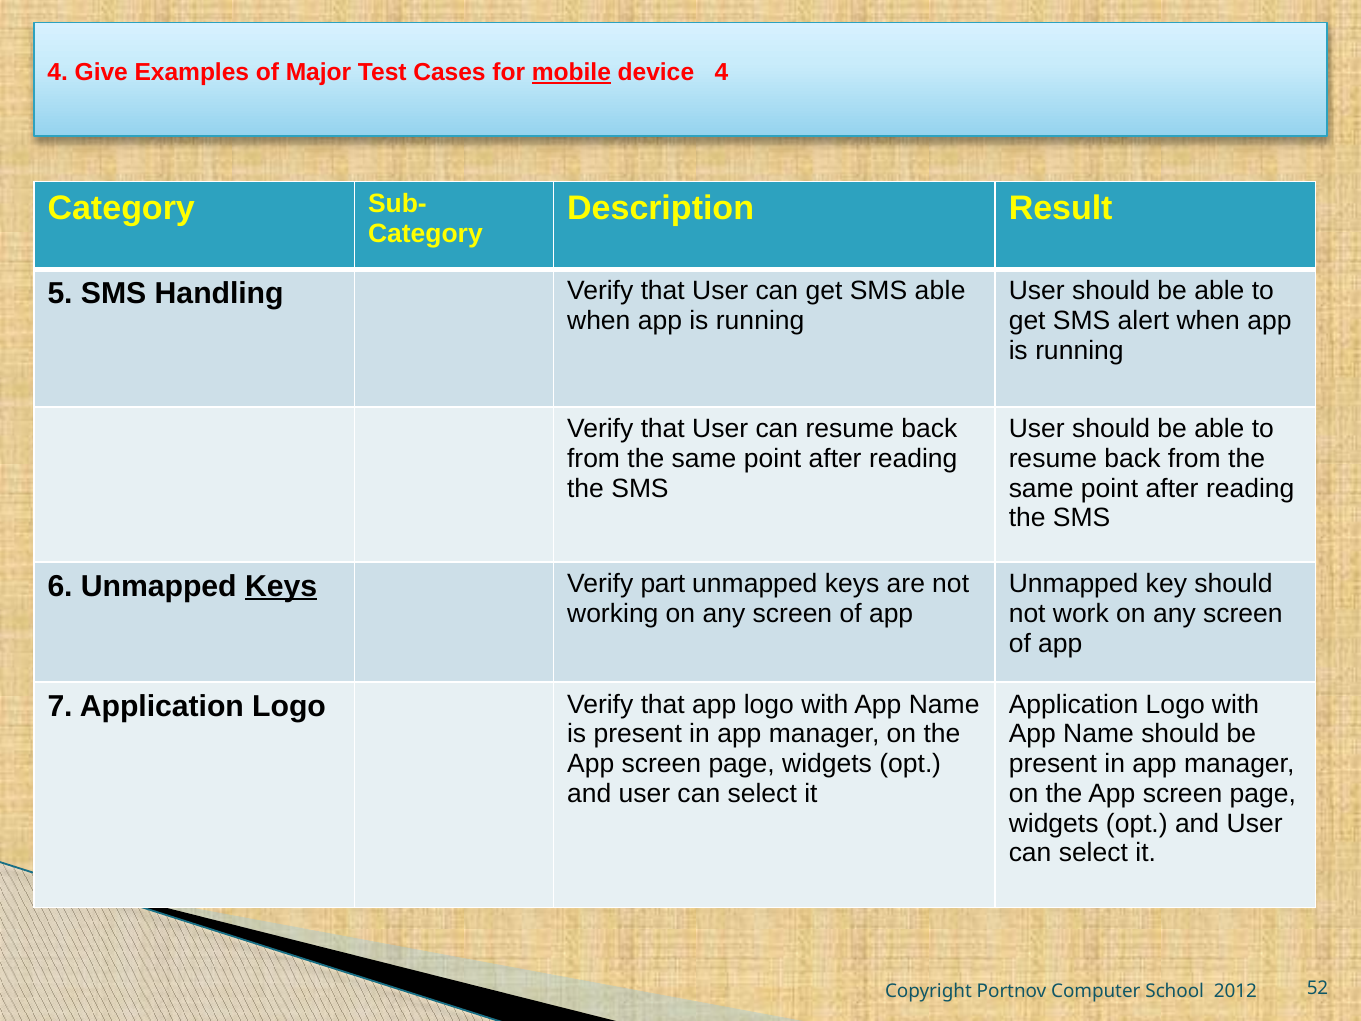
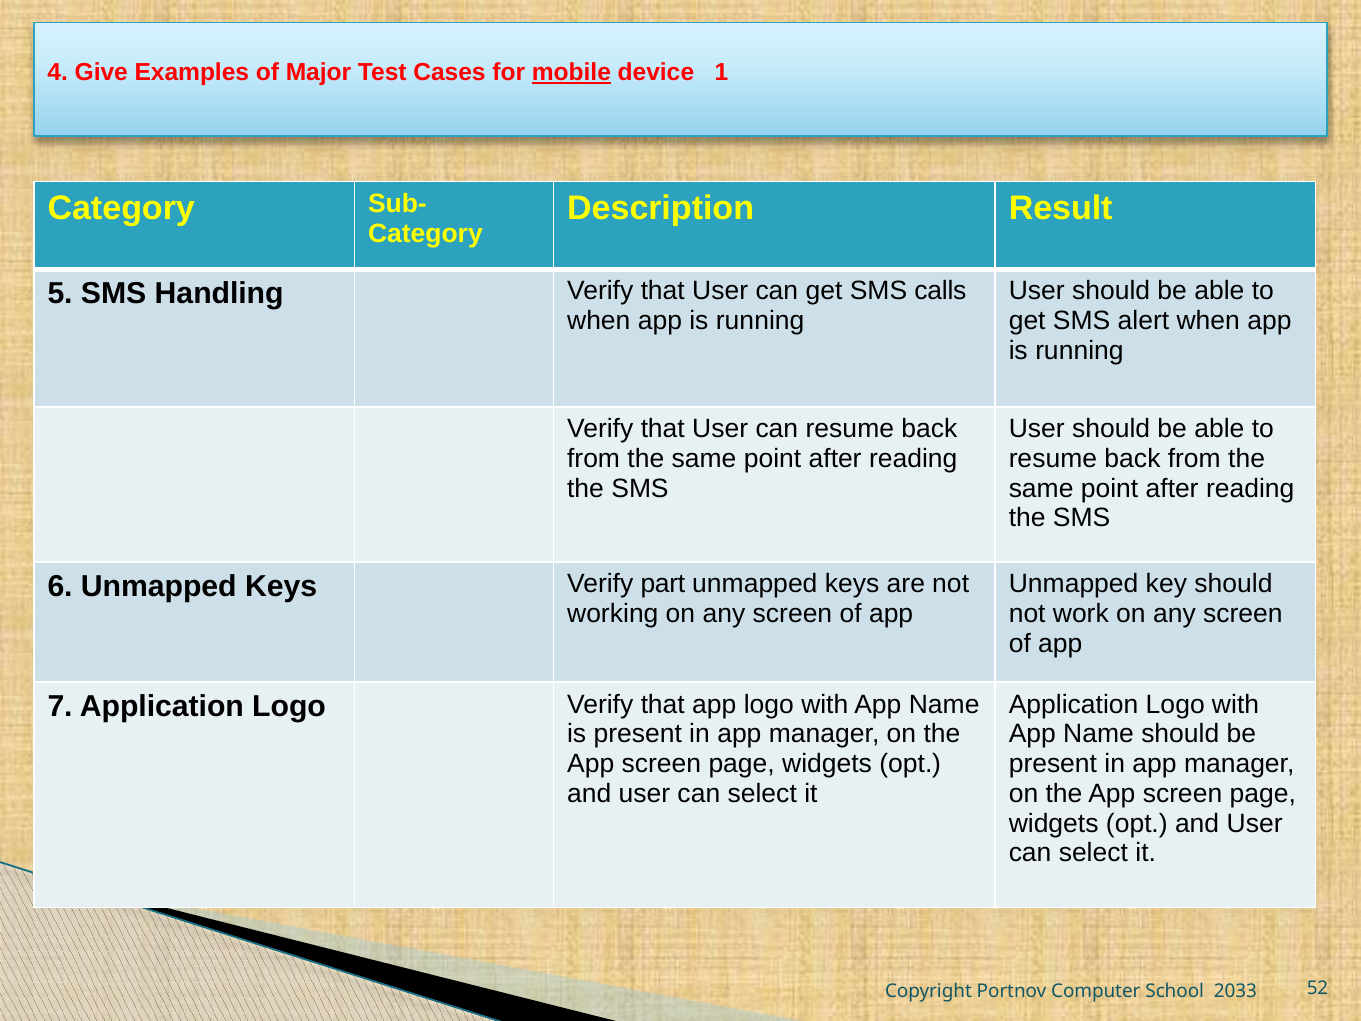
device 4: 4 -> 1
SMS able: able -> calls
Keys at (281, 586) underline: present -> none
2012: 2012 -> 2033
